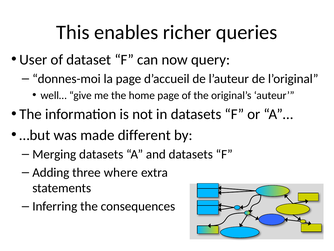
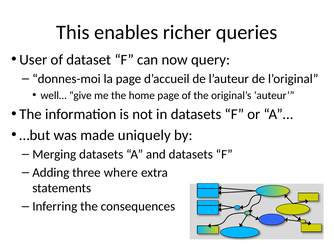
different: different -> uniquely
